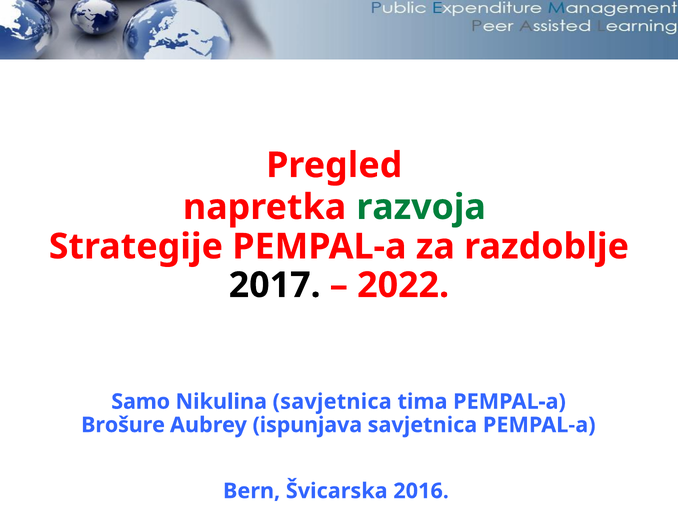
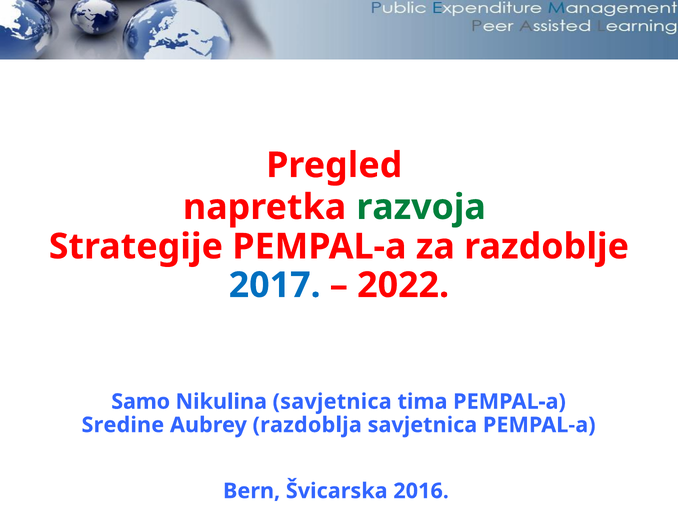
2017 colour: black -> blue
Brošure: Brošure -> Sredine
ispunjava: ispunjava -> razdoblja
